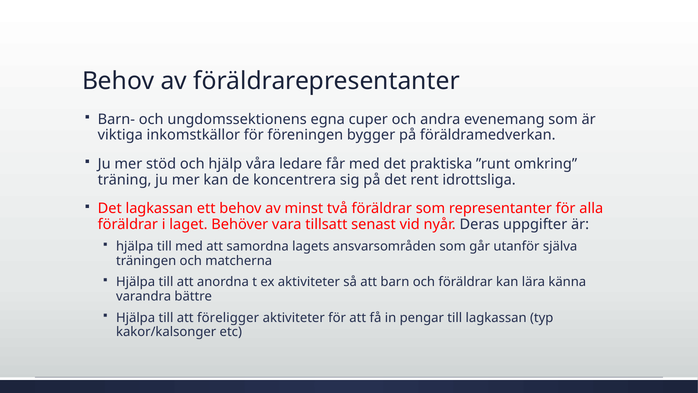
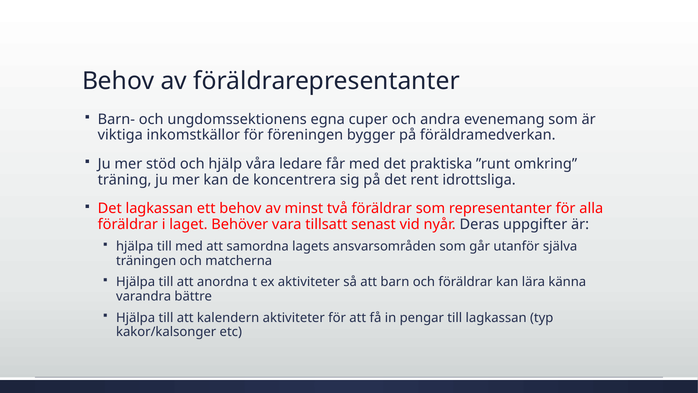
föreligger: föreligger -> kalendern
